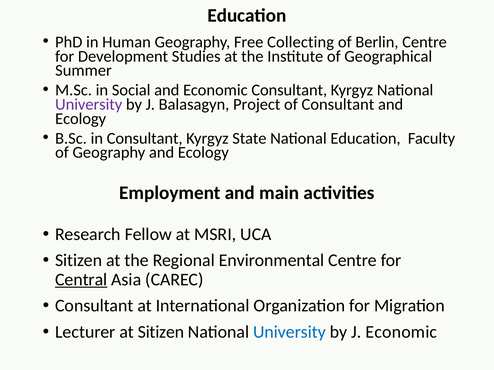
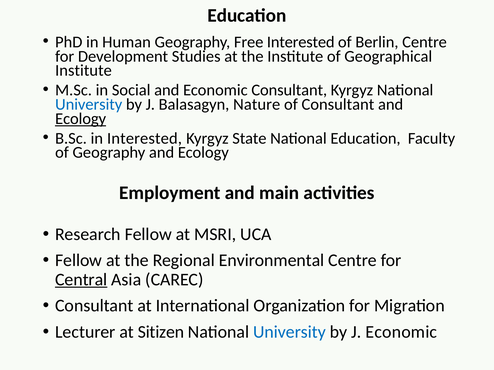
Free Collecting: Collecting -> Interested
Summer at (83, 71): Summer -> Institute
University at (89, 105) colour: purple -> blue
Project: Project -> Nature
Ecology at (81, 119) underline: none -> present
in Consultant: Consultant -> Interested
Sitizen at (79, 261): Sitizen -> Fellow
